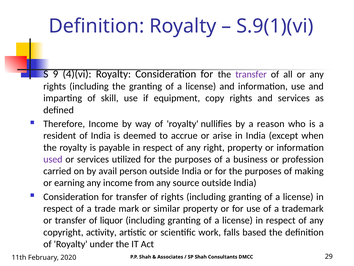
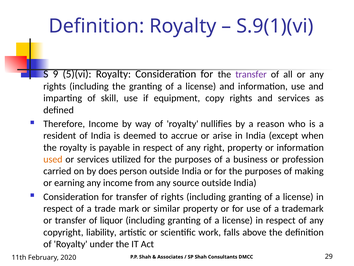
4)(vi: 4)(vi -> 5)(vi
used colour: purple -> orange
avail: avail -> does
activity: activity -> liability
based: based -> above
